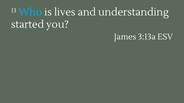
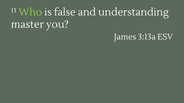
Who colour: light blue -> light green
lives: lives -> false
started: started -> master
